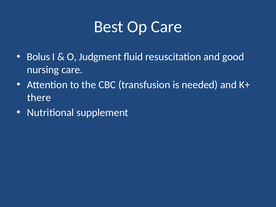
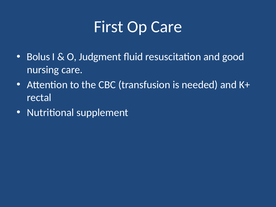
Best: Best -> First
there: there -> rectal
